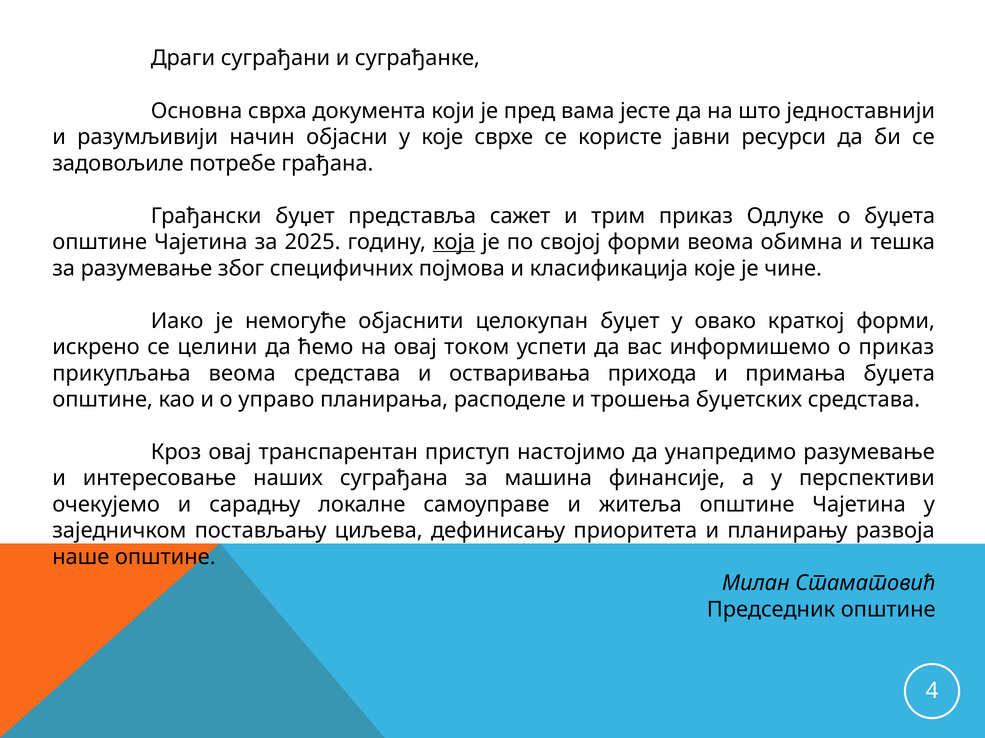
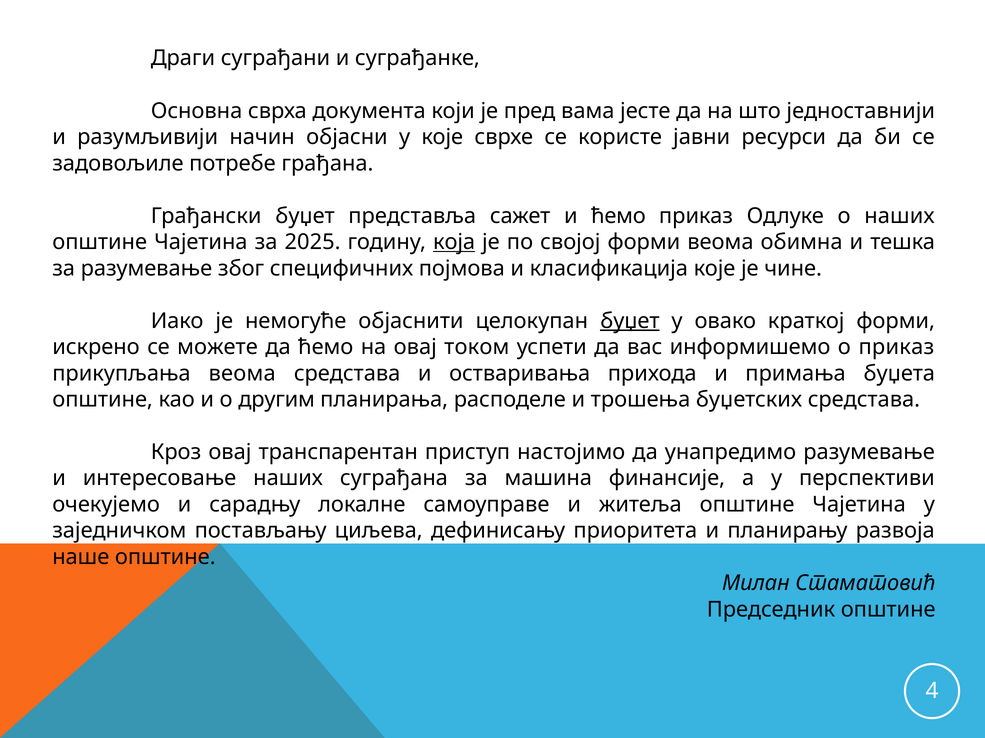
и трим: трим -> ћемо
о буџета: буџета -> наших
буџет at (630, 321) underline: none -> present
целини: целини -> можете
управо: управо -> другим
